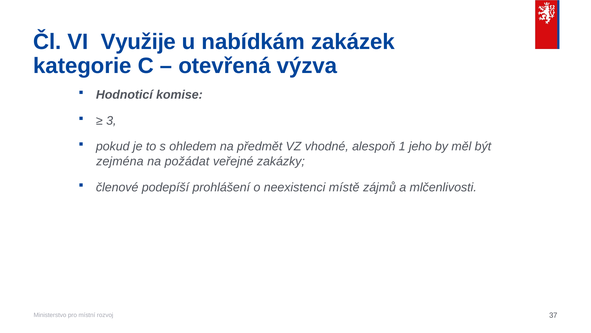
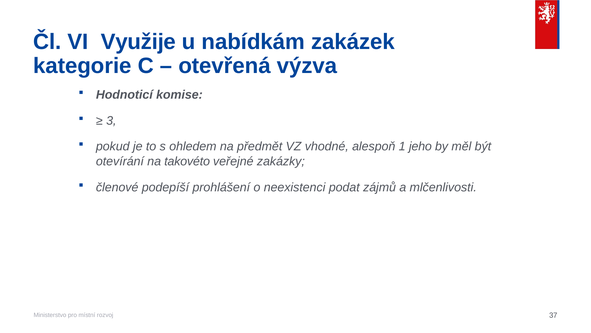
zejména: zejména -> otevírání
požádat: požádat -> takovéto
místě: místě -> podat
